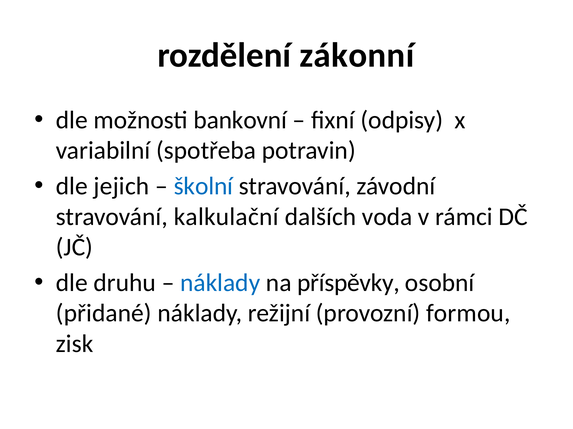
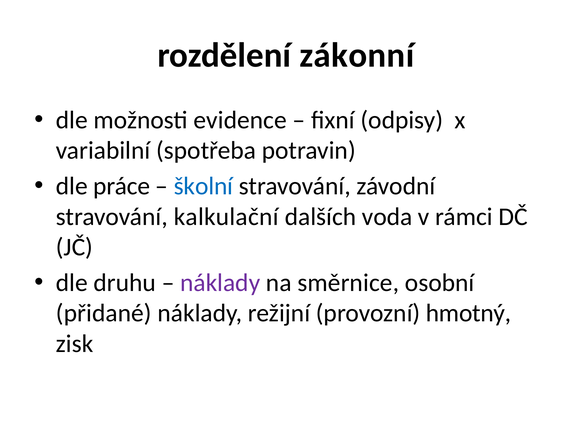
bankovní: bankovní -> evidence
jejich: jejich -> práce
náklady at (220, 283) colour: blue -> purple
příspěvky: příspěvky -> směrnice
formou: formou -> hmotný
